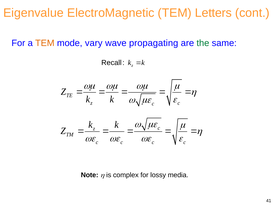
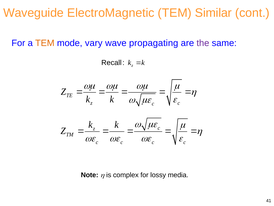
Eigenvalue: Eigenvalue -> Waveguide
Letters: Letters -> Similar
the colour: green -> purple
